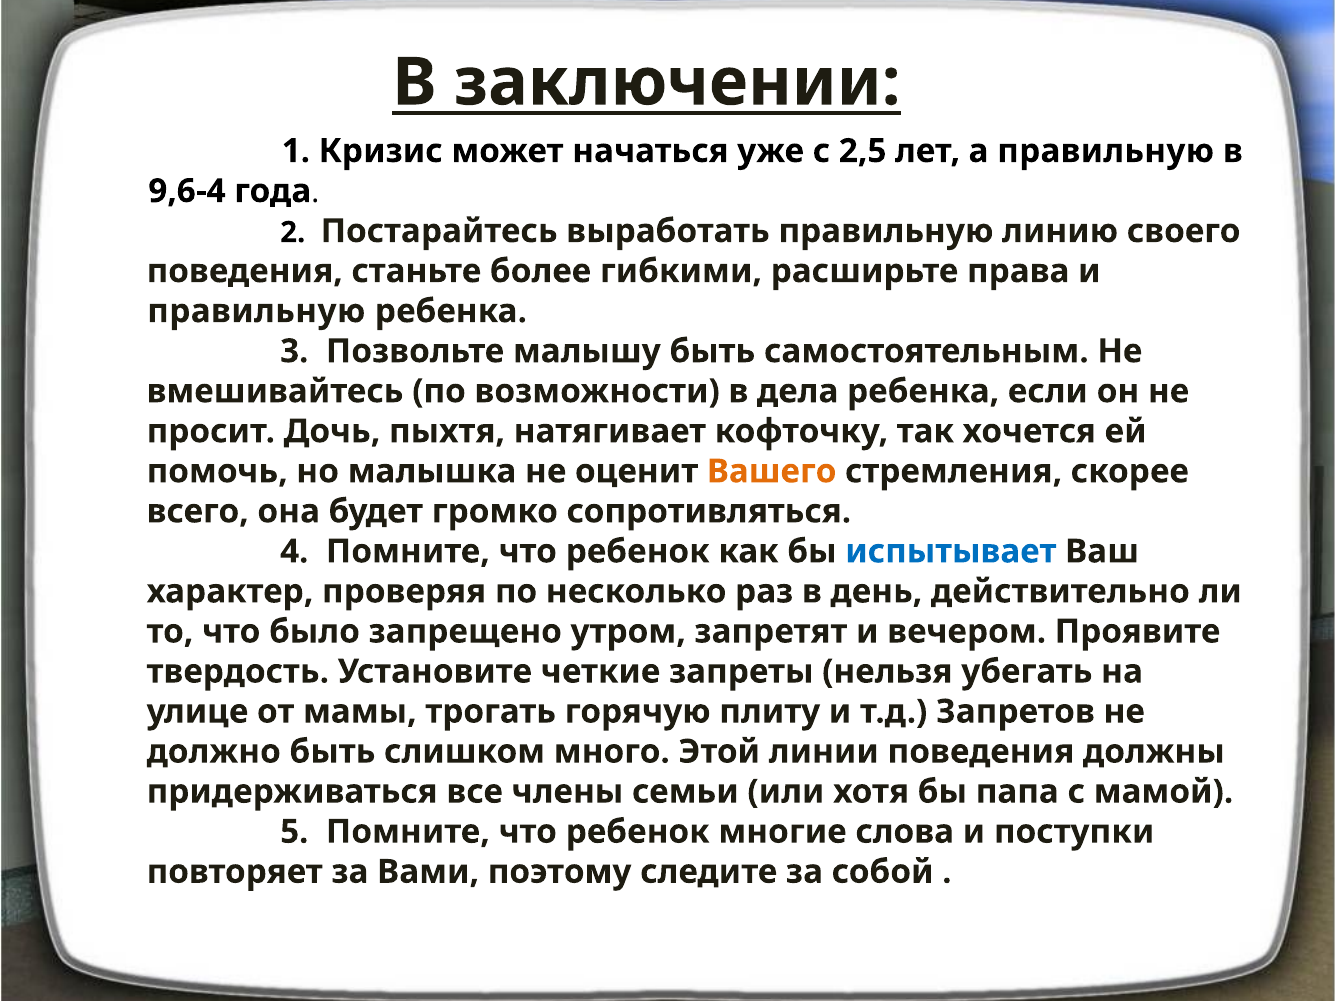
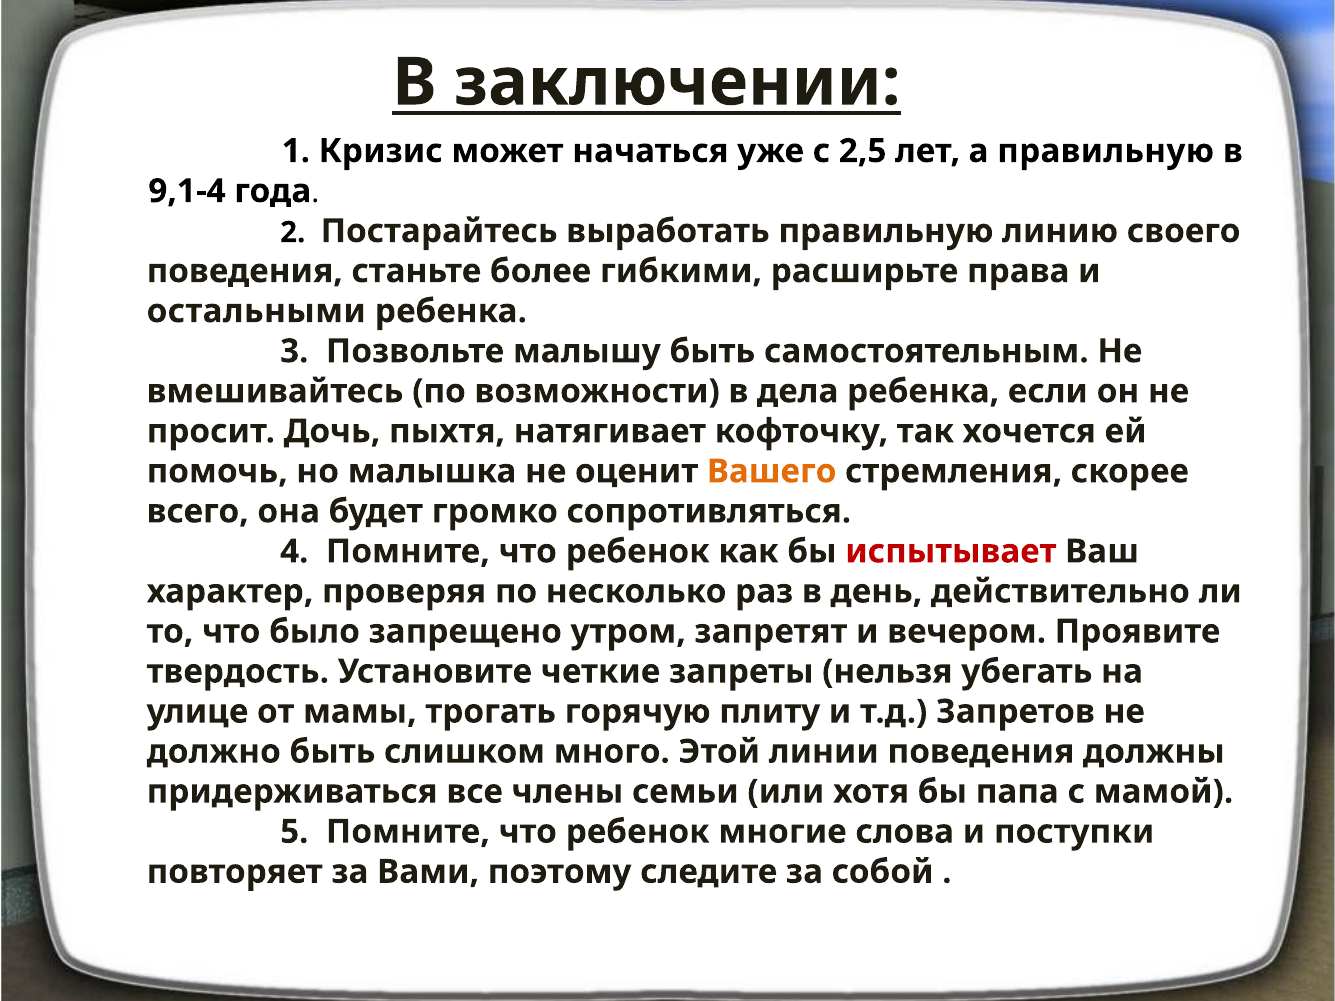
9,6-4: 9,6-4 -> 9,1-4
правильную at (256, 311): правильную -> остальными
испытывает colour: blue -> red
